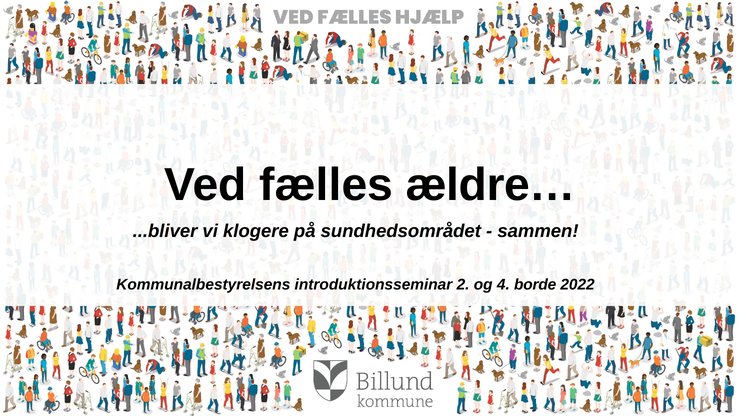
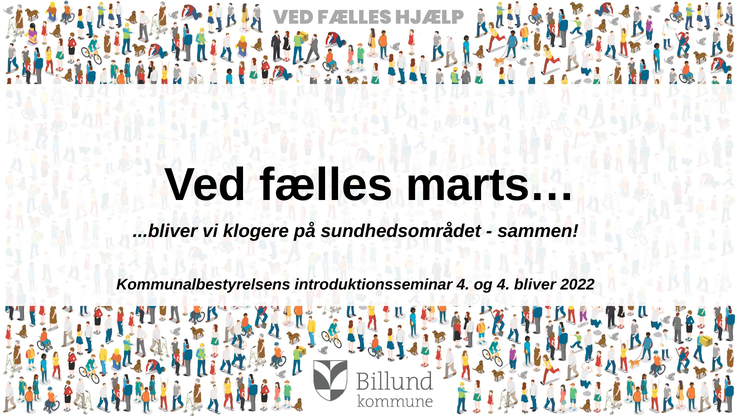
ældre…: ældre… -> marts…
introduktionsseminar 2: 2 -> 4
borde: borde -> bliver
